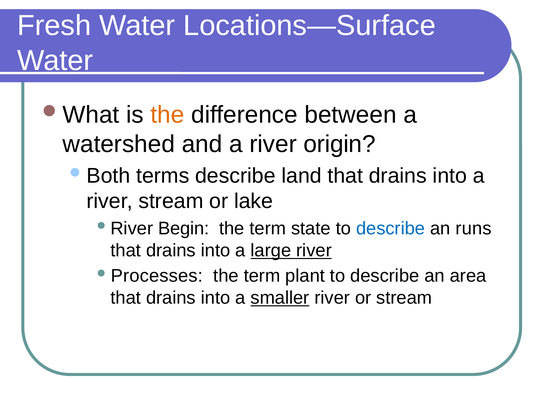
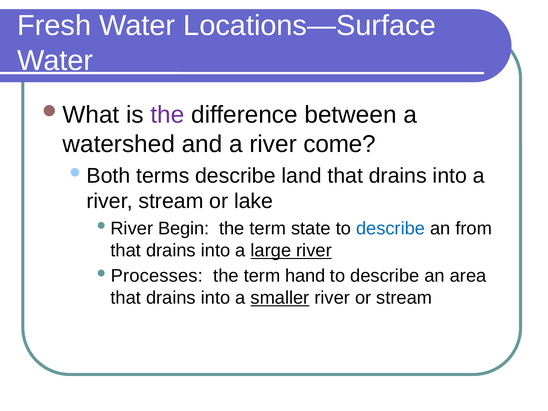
the at (167, 115) colour: orange -> purple
origin: origin -> come
runs: runs -> from
plant: plant -> hand
